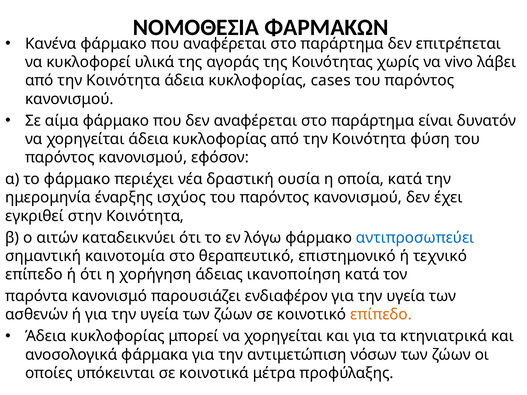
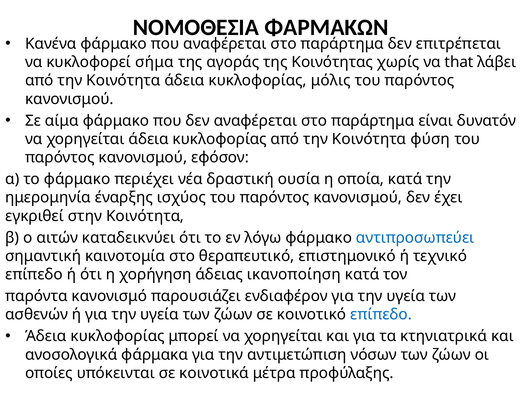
υλικά: υλικά -> σήμα
vivo: vivo -> that
cases: cases -> μόλις
επίπεδο at (381, 315) colour: orange -> blue
